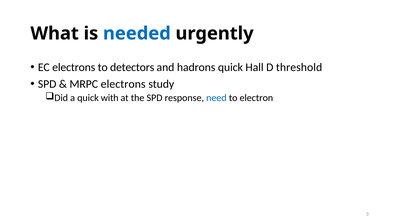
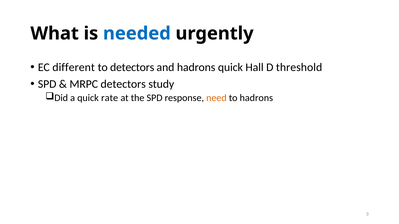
EC electrons: electrons -> different
MRPC electrons: electrons -> detectors
with: with -> rate
need colour: blue -> orange
to electron: electron -> hadrons
